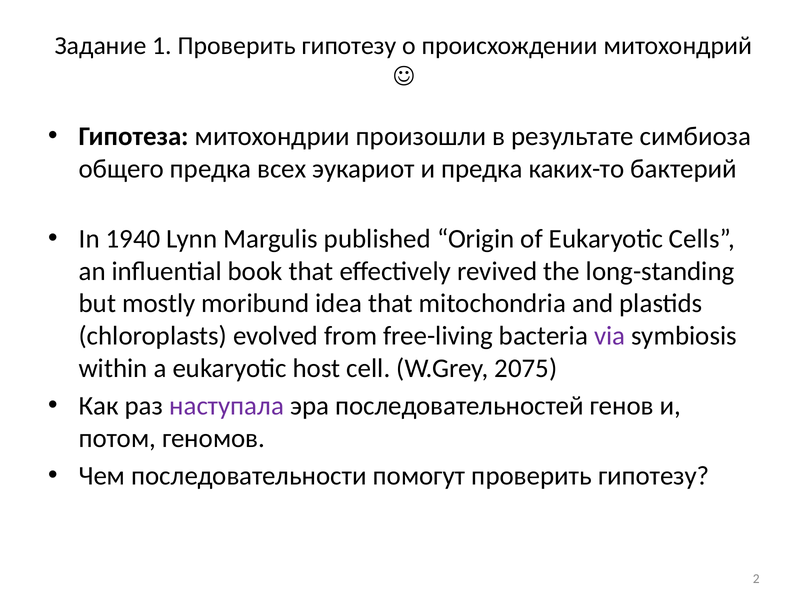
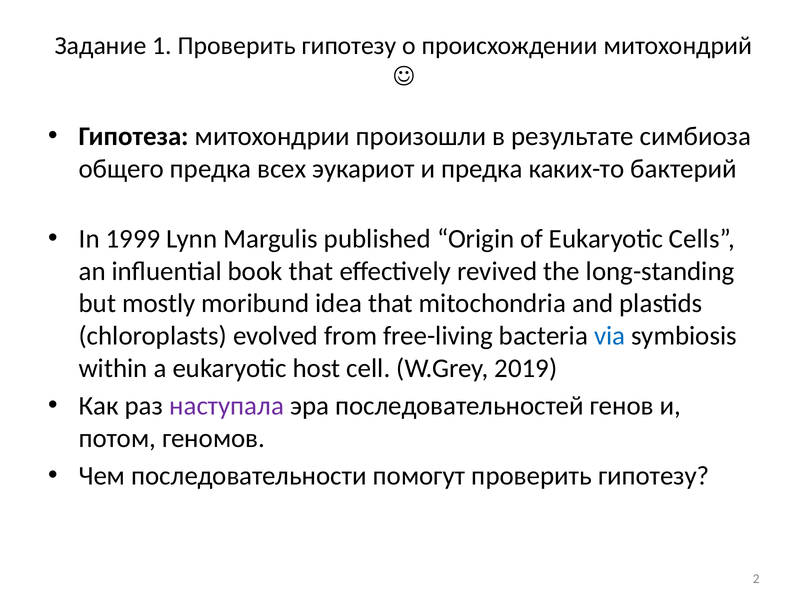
1940: 1940 -> 1999
via colour: purple -> blue
2075: 2075 -> 2019
